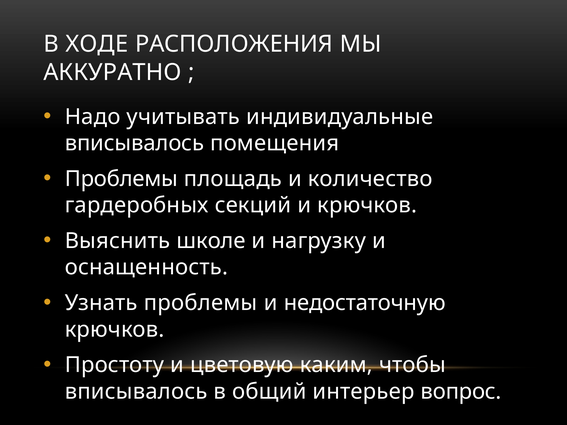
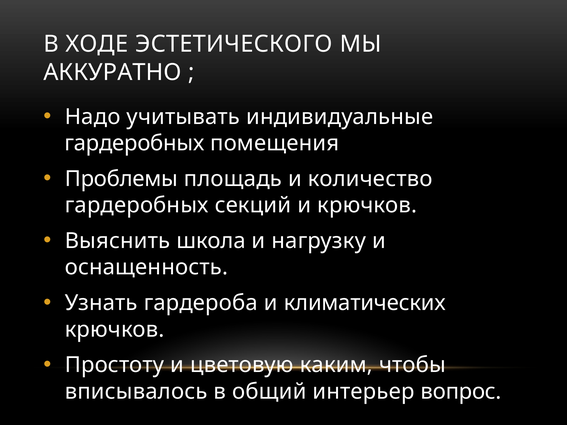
РАСПОЛОЖЕНИЯ: РАСПОЛОЖЕНИЯ -> ЭСТЕТИЧЕСКОГО
вписывалось at (134, 143): вписывалось -> гардеробных
школе: школе -> школа
Узнать проблемы: проблемы -> гардероба
недостаточную: недостаточную -> климатических
